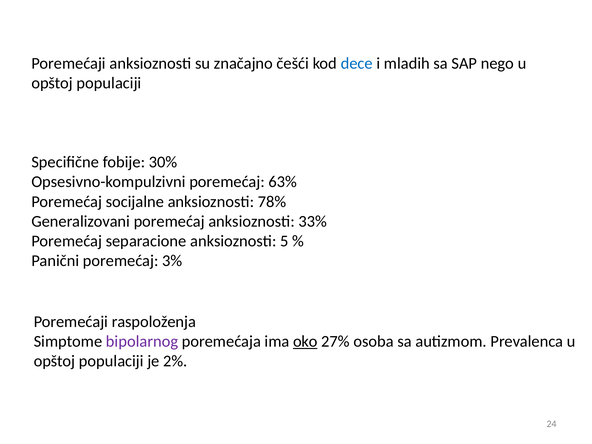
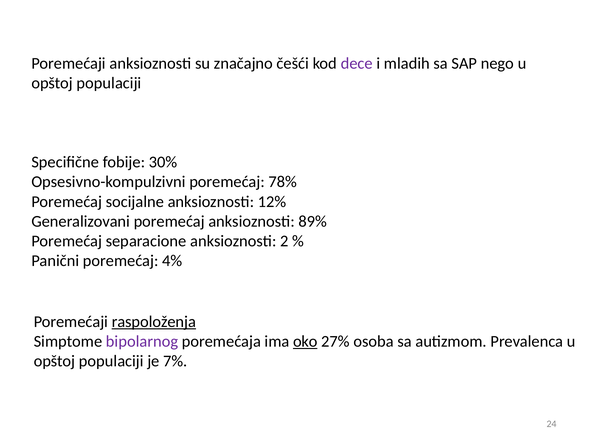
dece colour: blue -> purple
63%: 63% -> 78%
78%: 78% -> 12%
33%: 33% -> 89%
5: 5 -> 2
3%: 3% -> 4%
raspoloženja underline: none -> present
2%: 2% -> 7%
